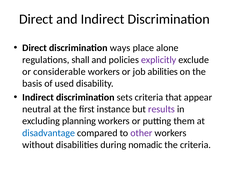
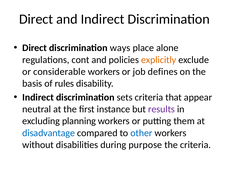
shall: shall -> cont
explicitly colour: purple -> orange
abilities: abilities -> defines
used: used -> rules
other colour: purple -> blue
nomadic: nomadic -> purpose
